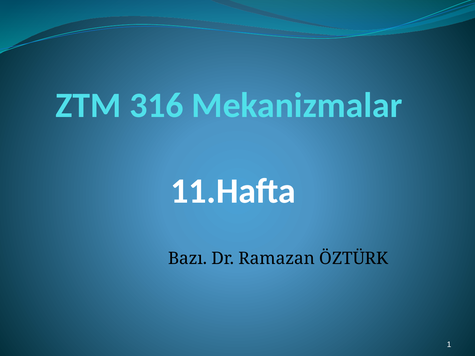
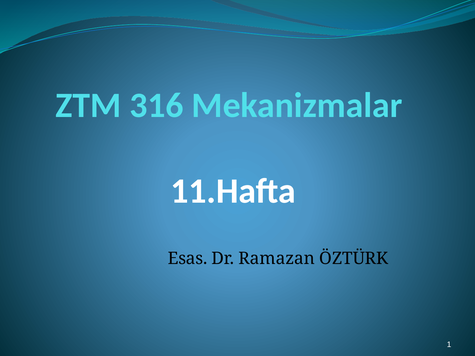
Bazı: Bazı -> Esas
